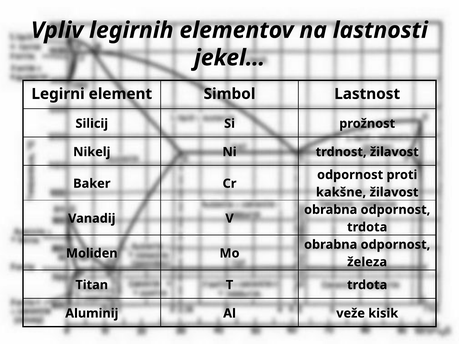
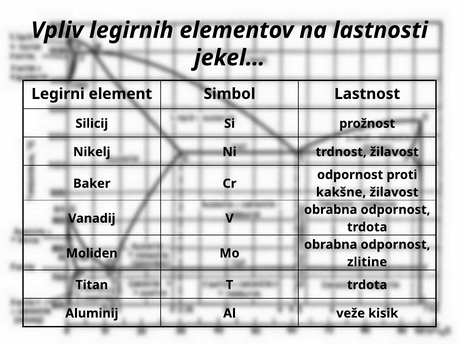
železa: železa -> zlitine
